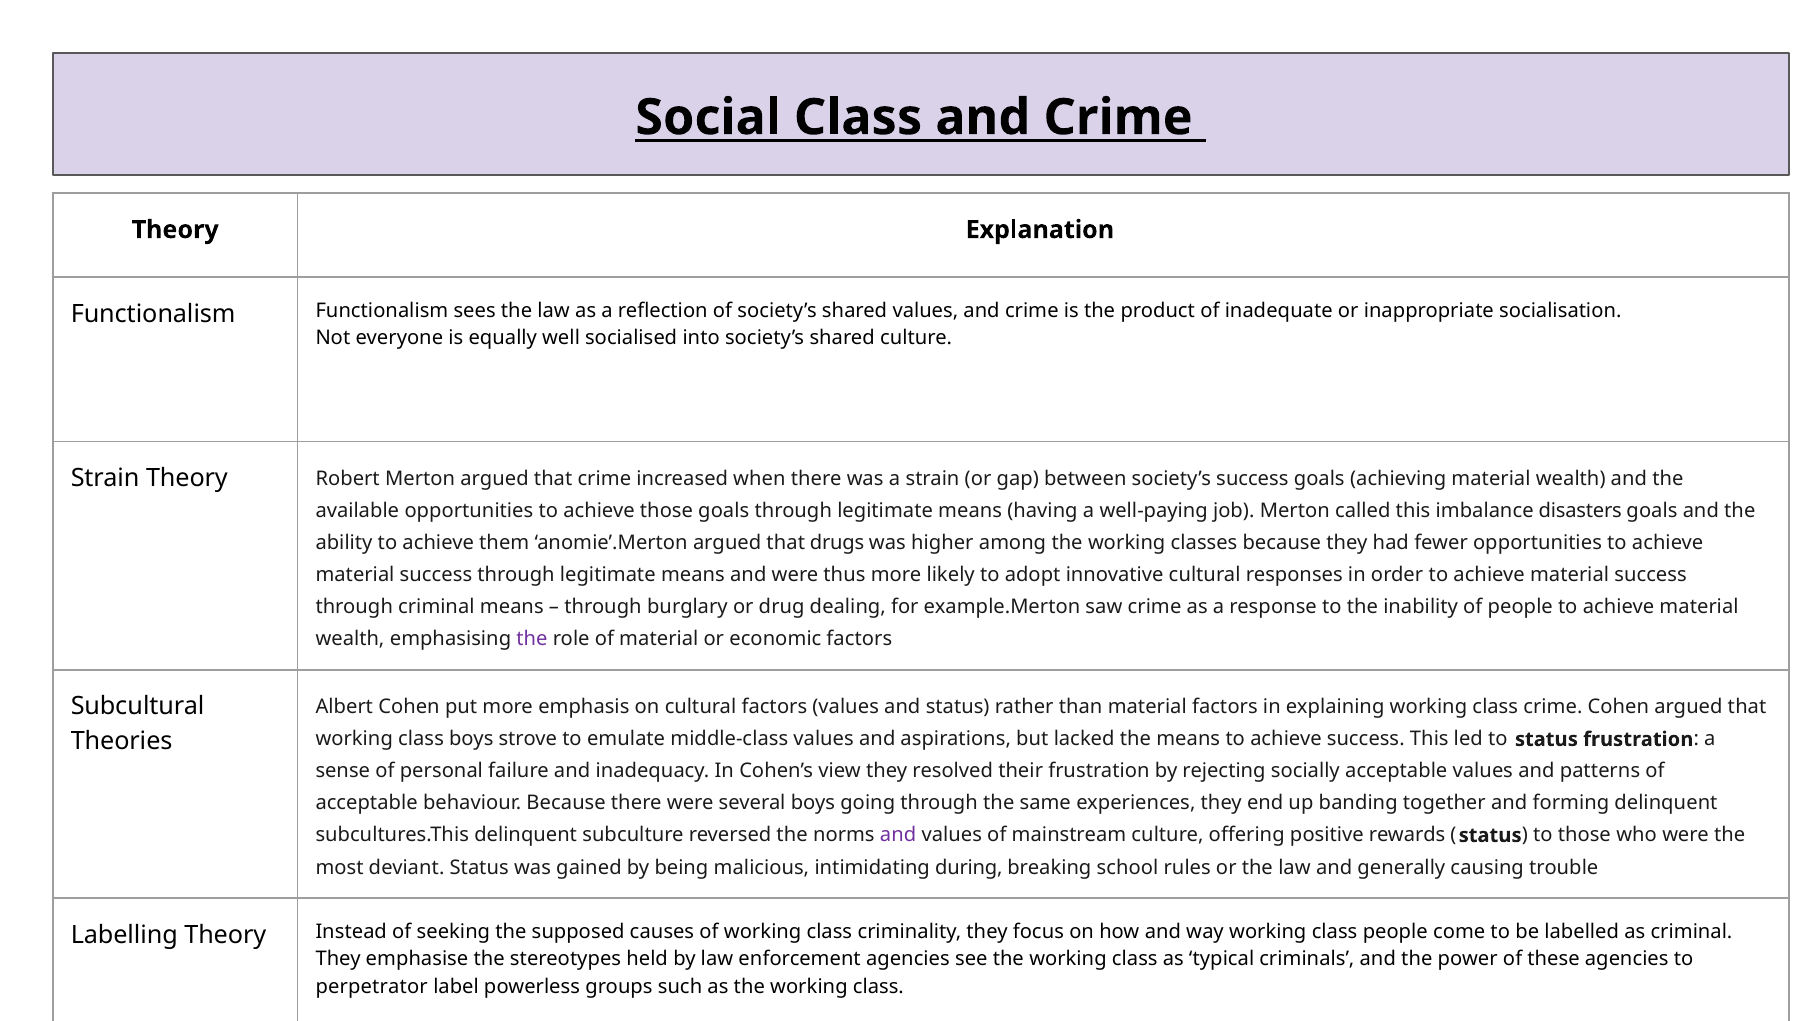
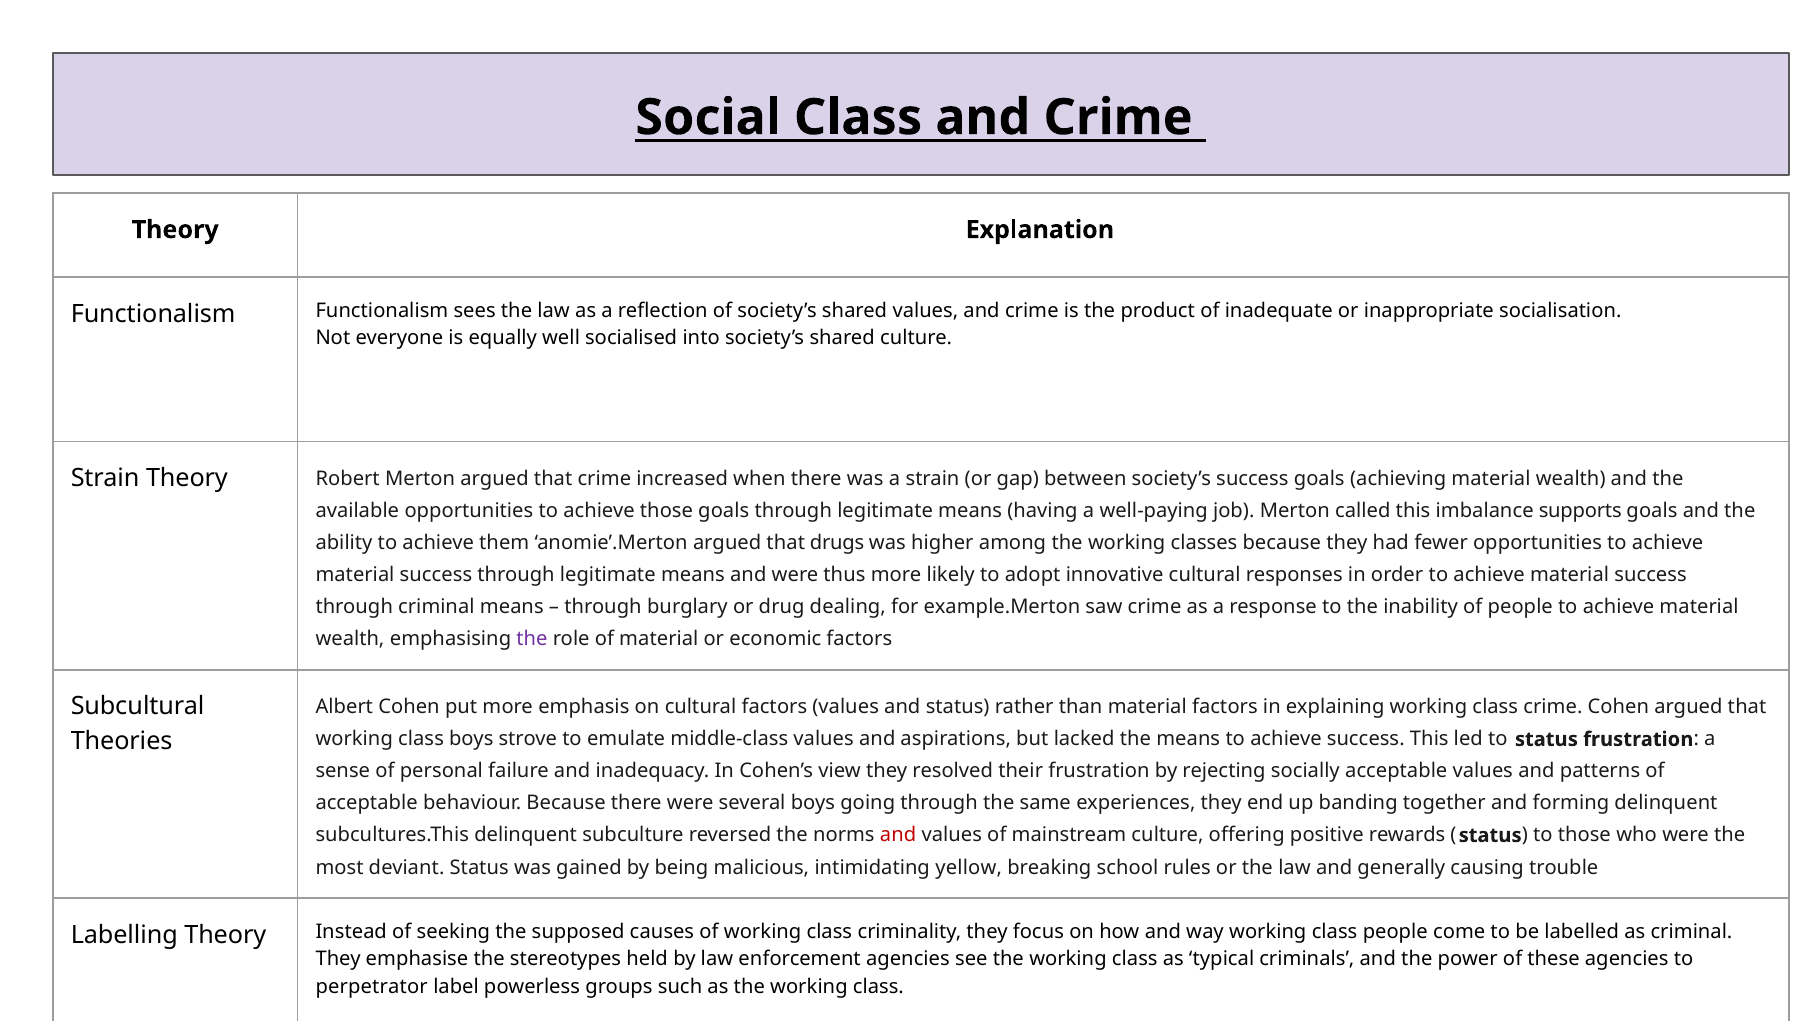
disasters: disasters -> supports
and at (898, 835) colour: purple -> red
during: during -> yellow
